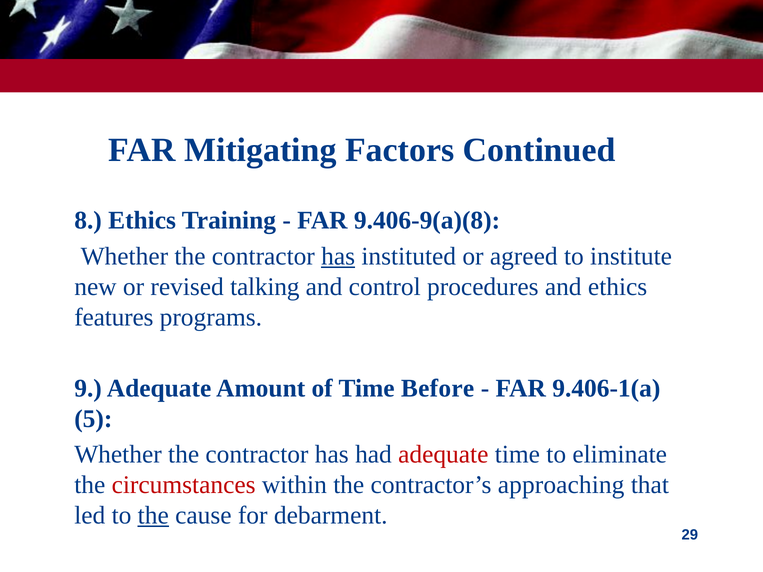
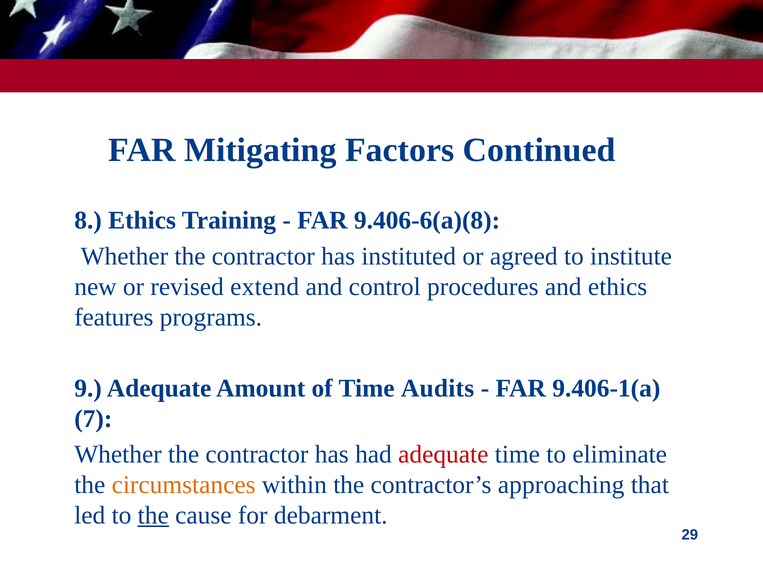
9.406-9(a)(8: 9.406-9(a)(8 -> 9.406-6(a)(8
has at (338, 256) underline: present -> none
talking: talking -> extend
Before: Before -> Audits
5: 5 -> 7
circumstances colour: red -> orange
